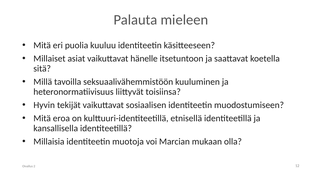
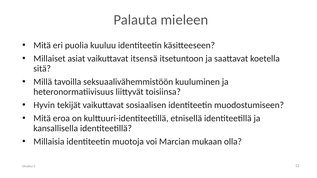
hänelle: hänelle -> itsensä
